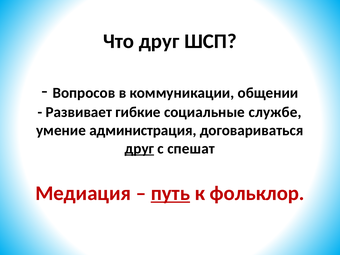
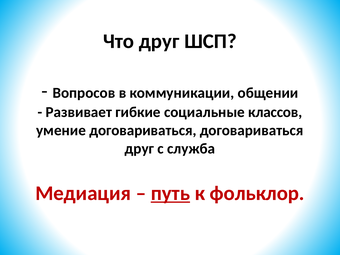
службе: службе -> классов
умение администрация: администрация -> договариваться
друг at (139, 149) underline: present -> none
спешат: спешат -> служба
